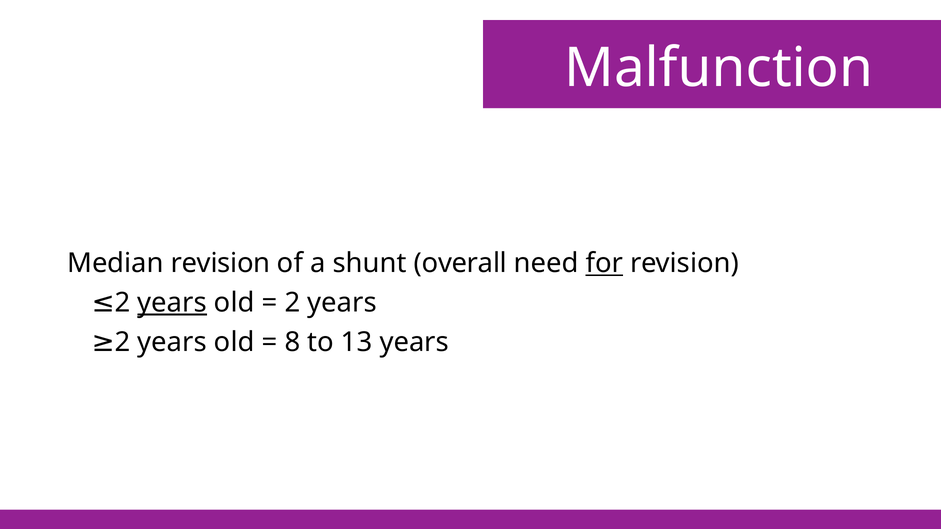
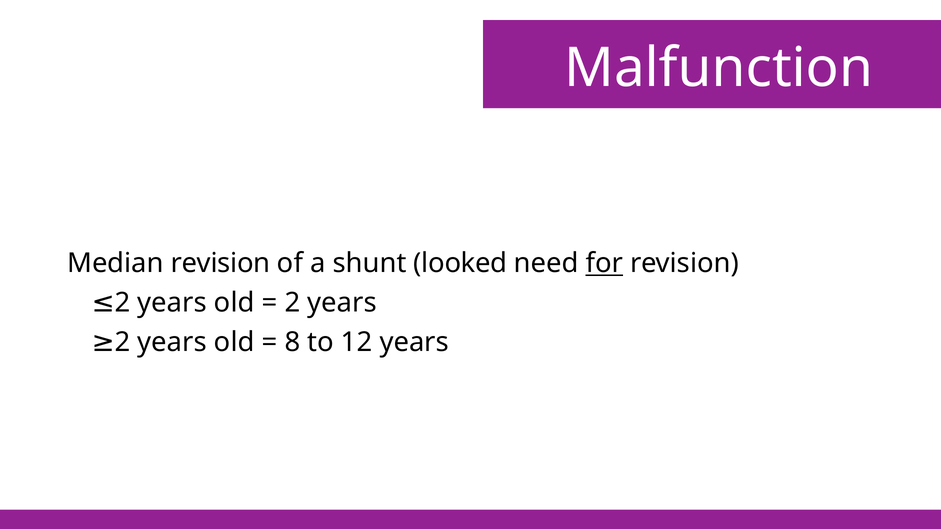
overall: overall -> looked
years at (172, 303) underline: present -> none
13: 13 -> 12
